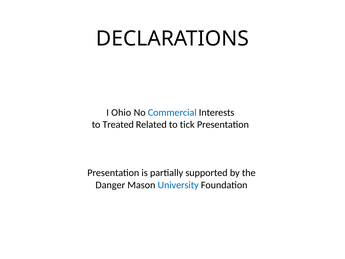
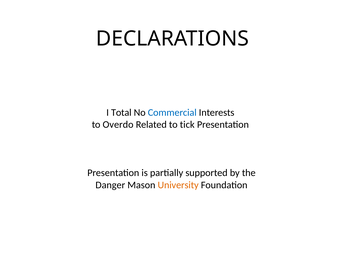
Ohio: Ohio -> Total
Treated: Treated -> Overdo
University colour: blue -> orange
